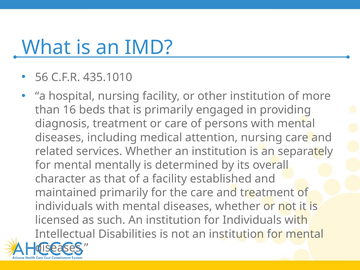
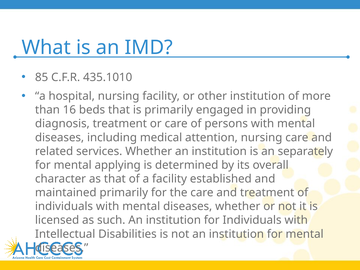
56: 56 -> 85
mentally: mentally -> applying
